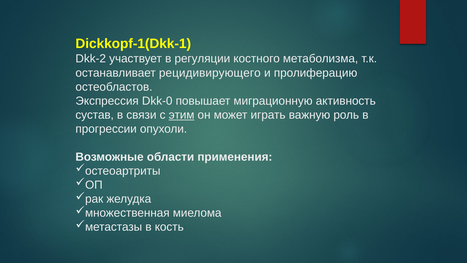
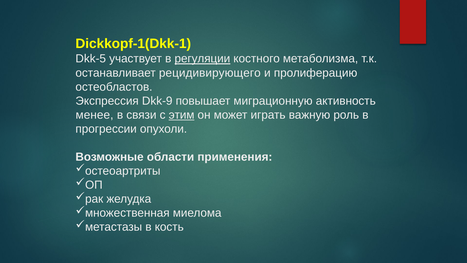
Dkk-2: Dkk-2 -> Dkk-5
регуляции underline: none -> present
Dkk-0: Dkk-0 -> Dkk-9
сустав: сустав -> менее
